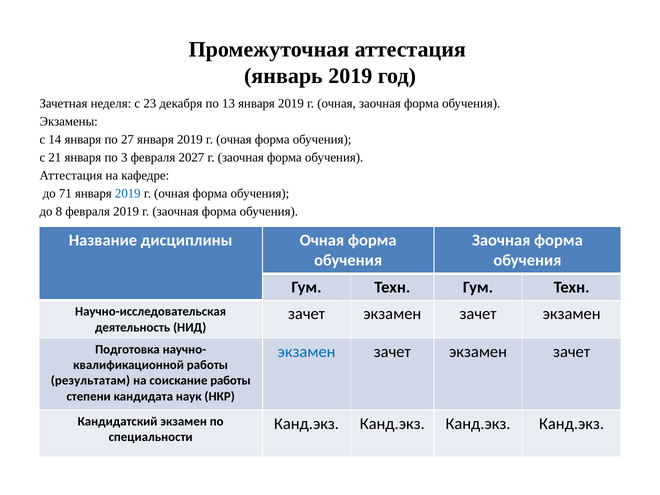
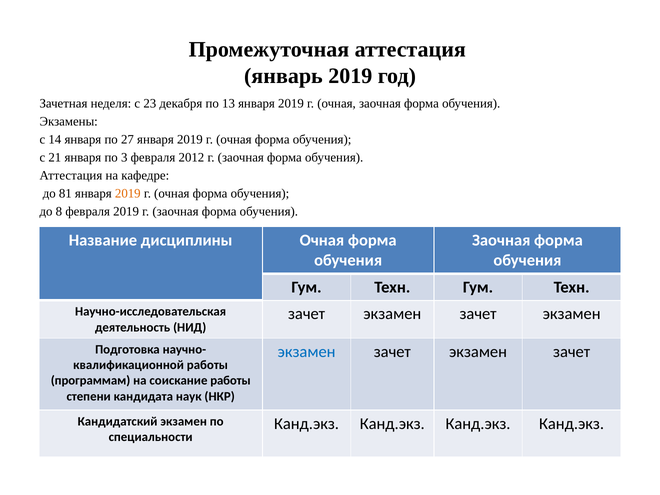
2027: 2027 -> 2012
71: 71 -> 81
2019 at (128, 194) colour: blue -> orange
результатам: результатам -> программам
